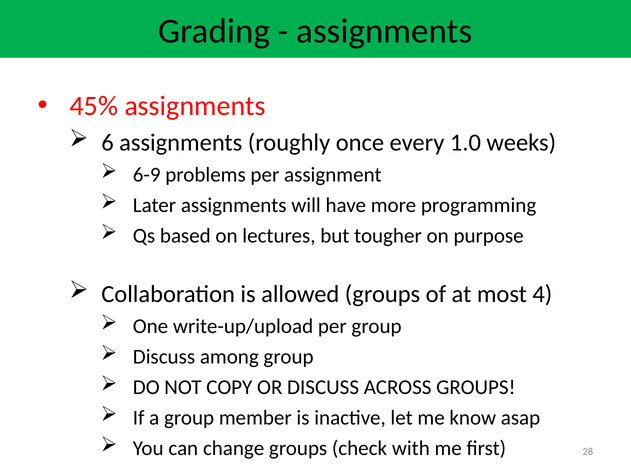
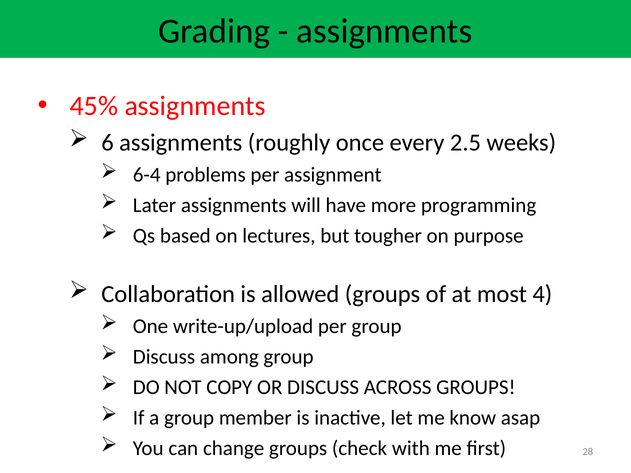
1.0: 1.0 -> 2.5
6-9: 6-9 -> 6-4
